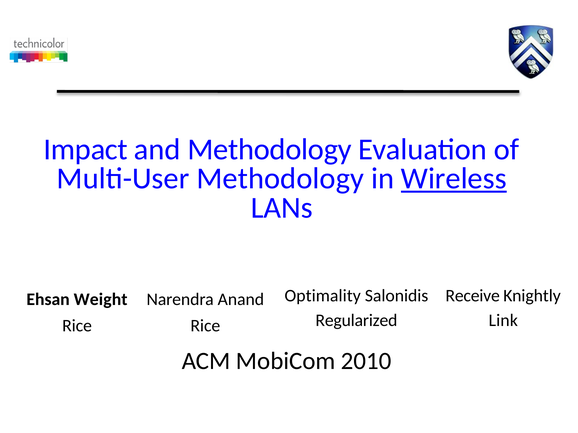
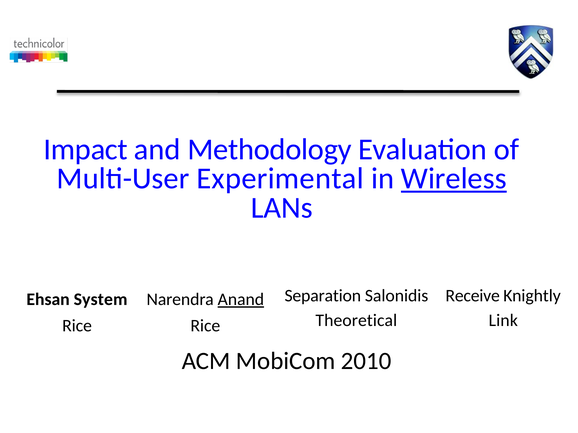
Multi-User Methodology: Methodology -> Experimental
Optimality: Optimality -> Separation
Weight: Weight -> System
Anand underline: none -> present
Regularized: Regularized -> Theoretical
